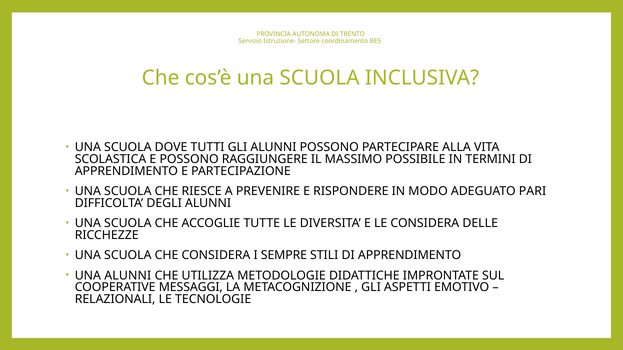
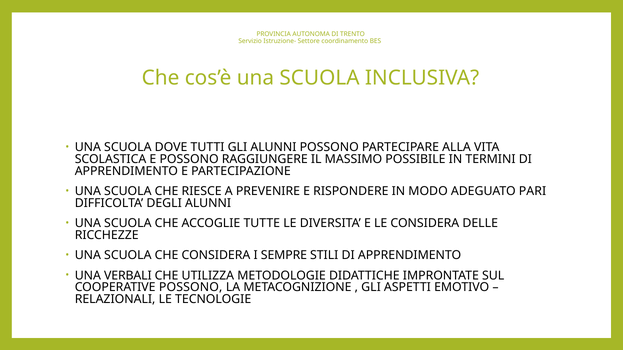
UNA ALUNNI: ALUNNI -> VERBALI
COOPERATIVE MESSAGGI: MESSAGGI -> POSSONO
